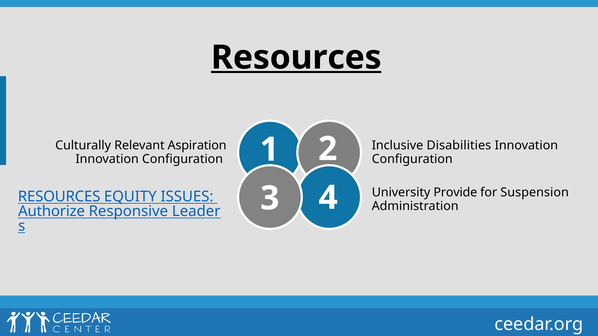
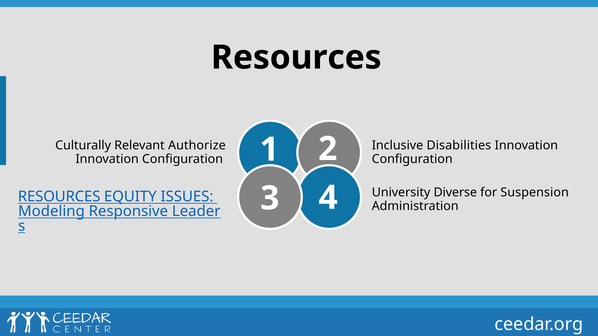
Resources at (296, 58) underline: present -> none
Aspiration: Aspiration -> Authorize
Provide: Provide -> Diverse
Authorize: Authorize -> Modeling
